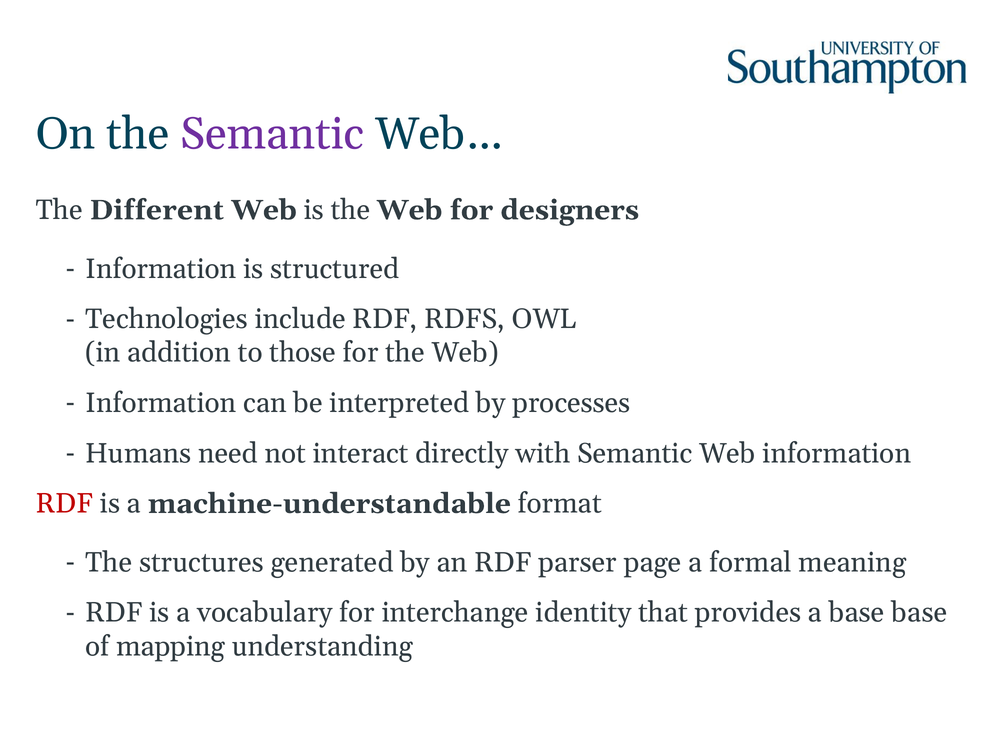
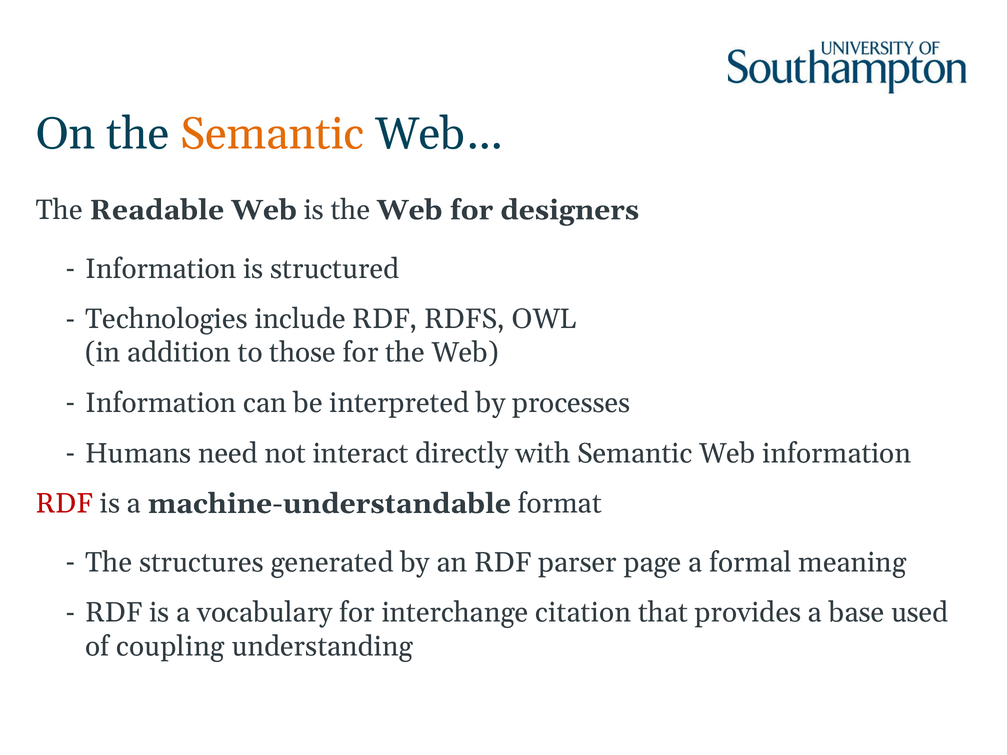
Semantic at (272, 134) colour: purple -> orange
Different: Different -> Readable
identity: identity -> citation
base base: base -> used
mapping: mapping -> coupling
